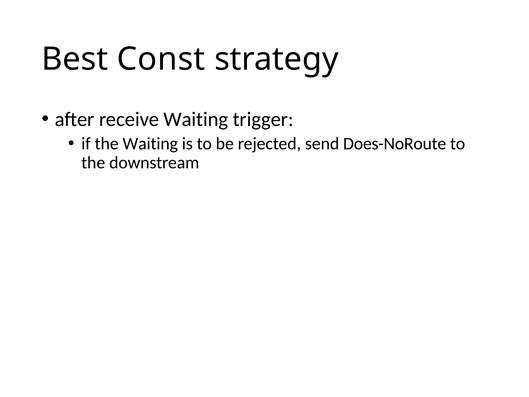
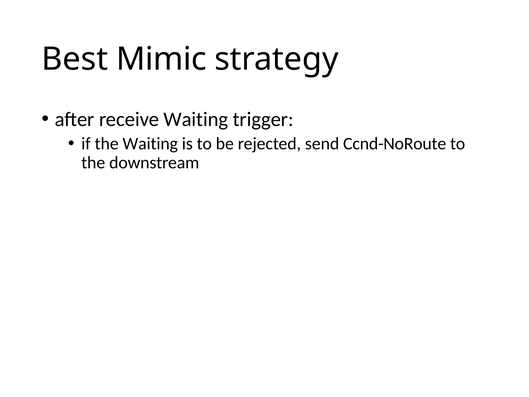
Const: Const -> Mimic
Does-NoRoute: Does-NoRoute -> Ccnd-NoRoute
